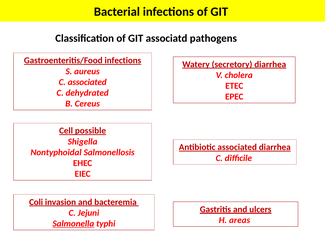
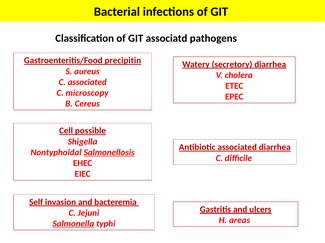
Gastroenteritis/Food infections: infections -> precipitin
dehydrated: dehydrated -> microscopy
Salmonellosis underline: none -> present
Coli: Coli -> Self
